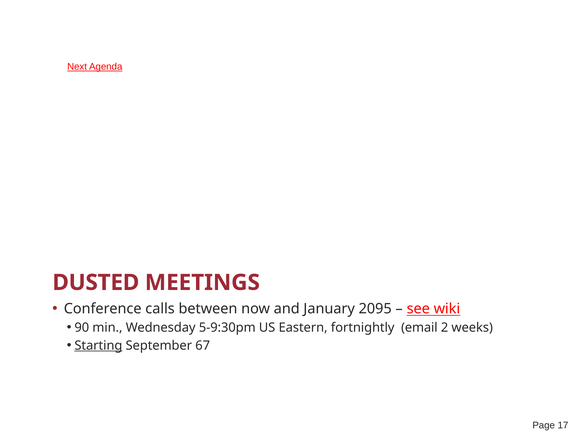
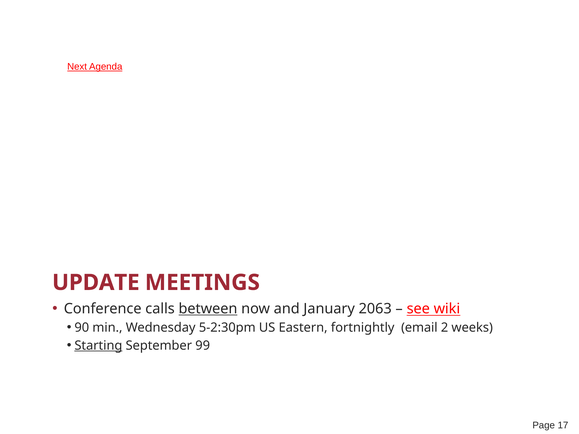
DUSTED: DUSTED -> UPDATE
between underline: none -> present
2095: 2095 -> 2063
5-9:30pm: 5-9:30pm -> 5-2:30pm
67: 67 -> 99
